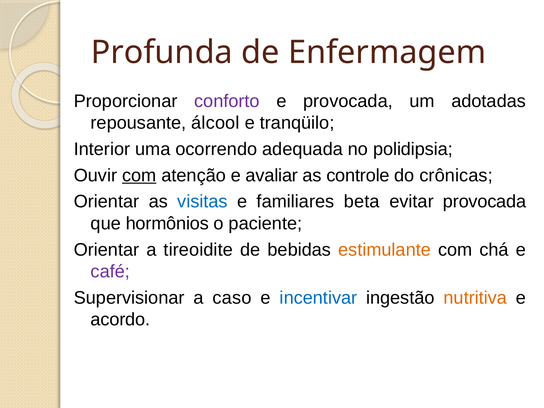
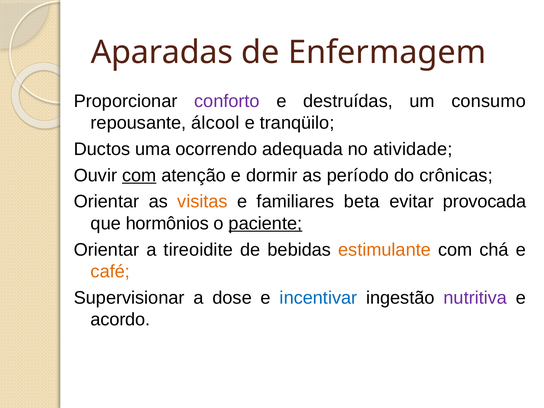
Profunda: Profunda -> Aparadas
e provocada: provocada -> destruídas
adotadas: adotadas -> consumo
Interior: Interior -> Ductos
polidipsia: polidipsia -> atividade
avaliar: avaliar -> dormir
controle: controle -> período
visitas colour: blue -> orange
paciente underline: none -> present
café colour: purple -> orange
caso: caso -> dose
nutritiva colour: orange -> purple
